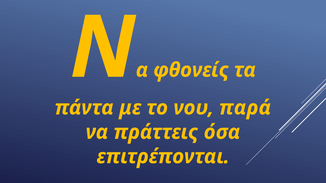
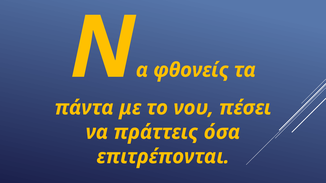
παρά: παρά -> πέσει
